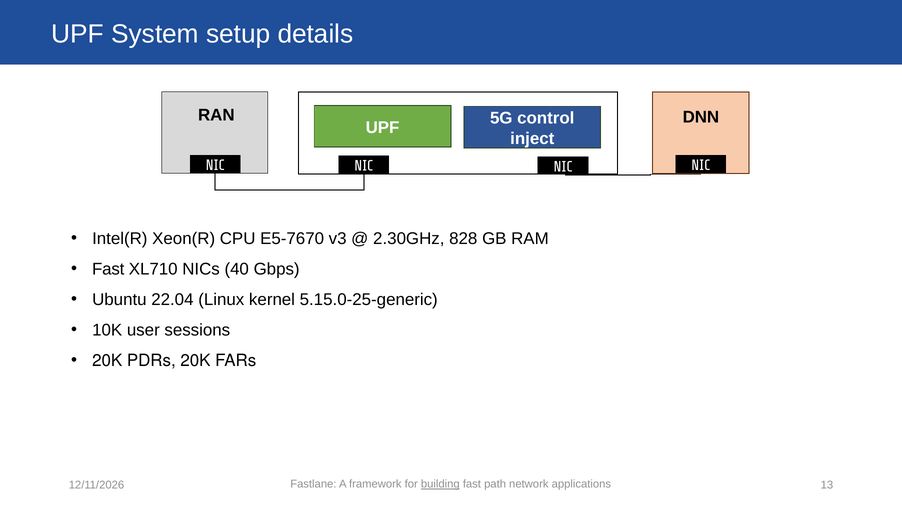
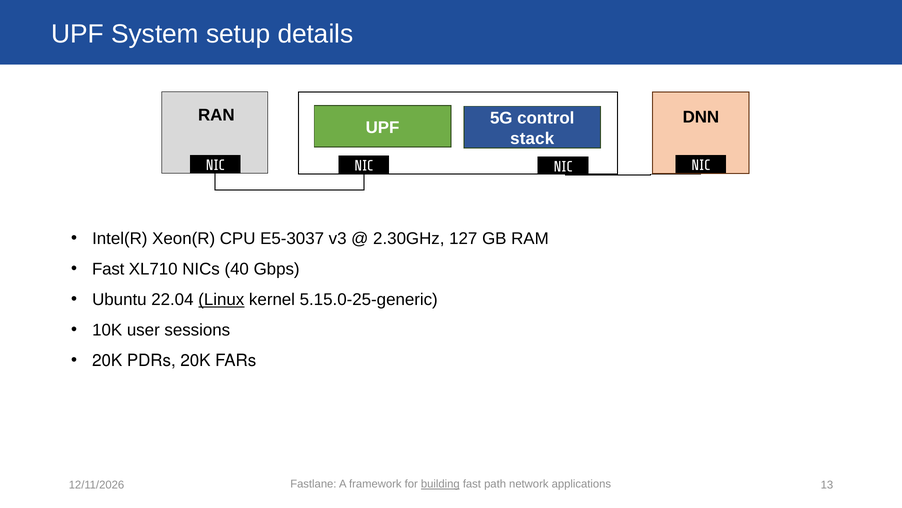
inject: inject -> stack
E5-7670: E5-7670 -> E5-3037
828: 828 -> 127
Linux underline: none -> present
